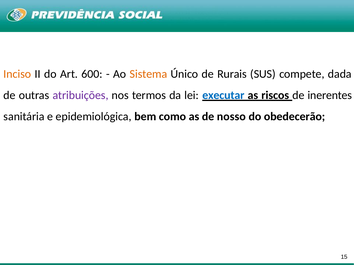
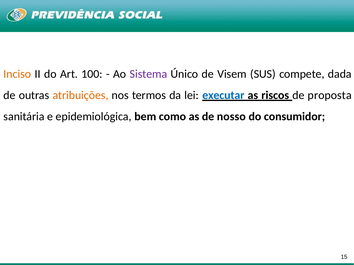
600: 600 -> 100
Sistema colour: orange -> purple
Rurais: Rurais -> Visem
atribuições colour: purple -> orange
inerentes: inerentes -> proposta
obedecerão: obedecerão -> consumidor
